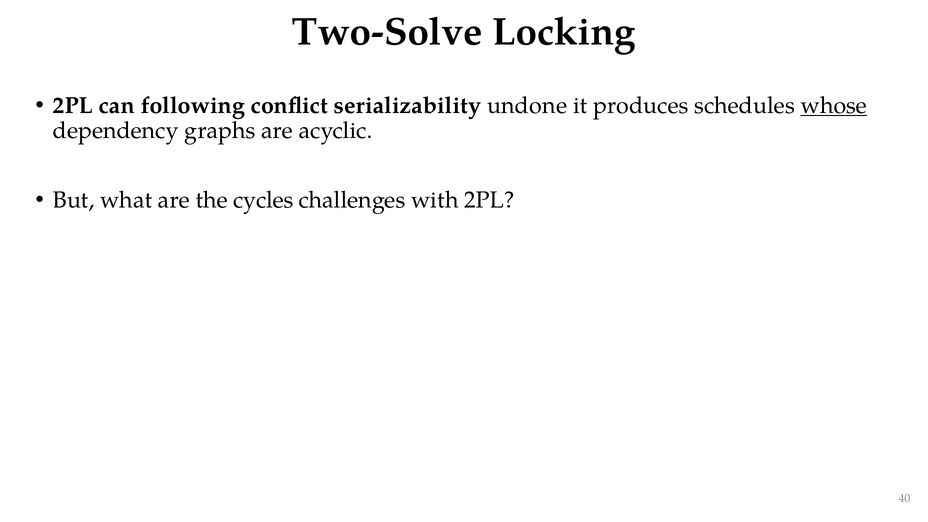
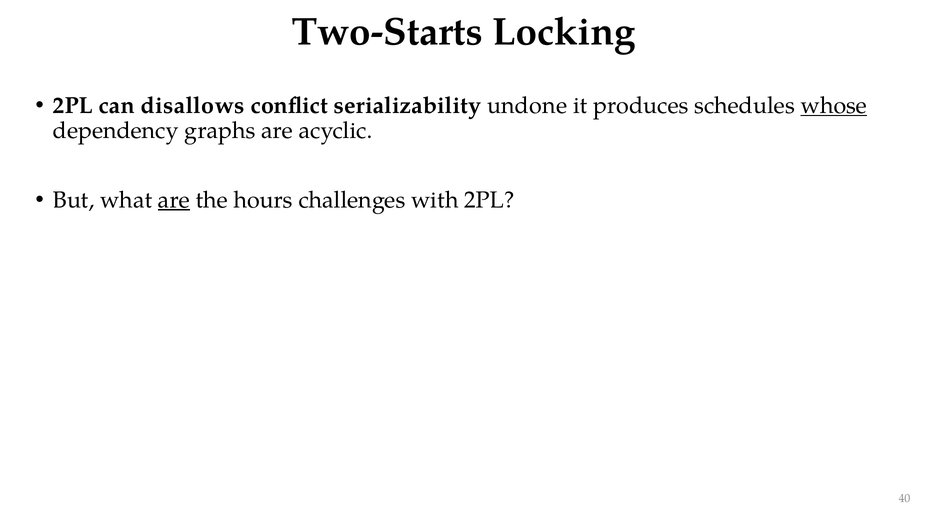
Two-Solve: Two-Solve -> Two-Starts
following: following -> disallows
are at (174, 200) underline: none -> present
cycles: cycles -> hours
